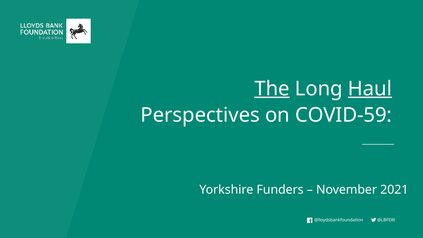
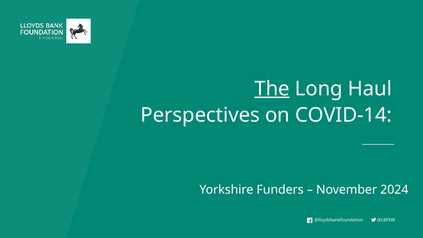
Haul underline: present -> none
COVID-59: COVID-59 -> COVID-14
2021: 2021 -> 2024
